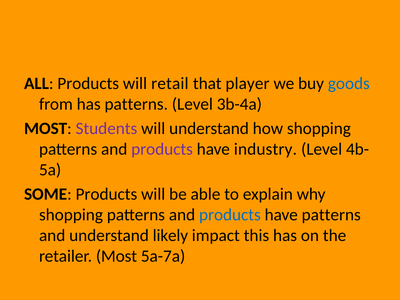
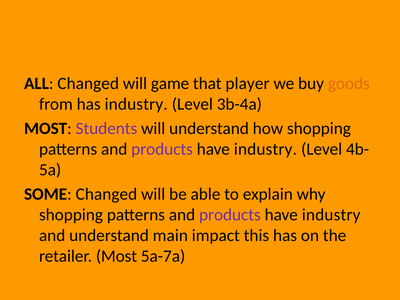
ALL Products: Products -> Changed
retail: retail -> game
goods colour: blue -> orange
has patterns: patterns -> industry
SOME Products: Products -> Changed
products at (230, 215) colour: blue -> purple
patterns at (331, 215): patterns -> industry
likely: likely -> main
